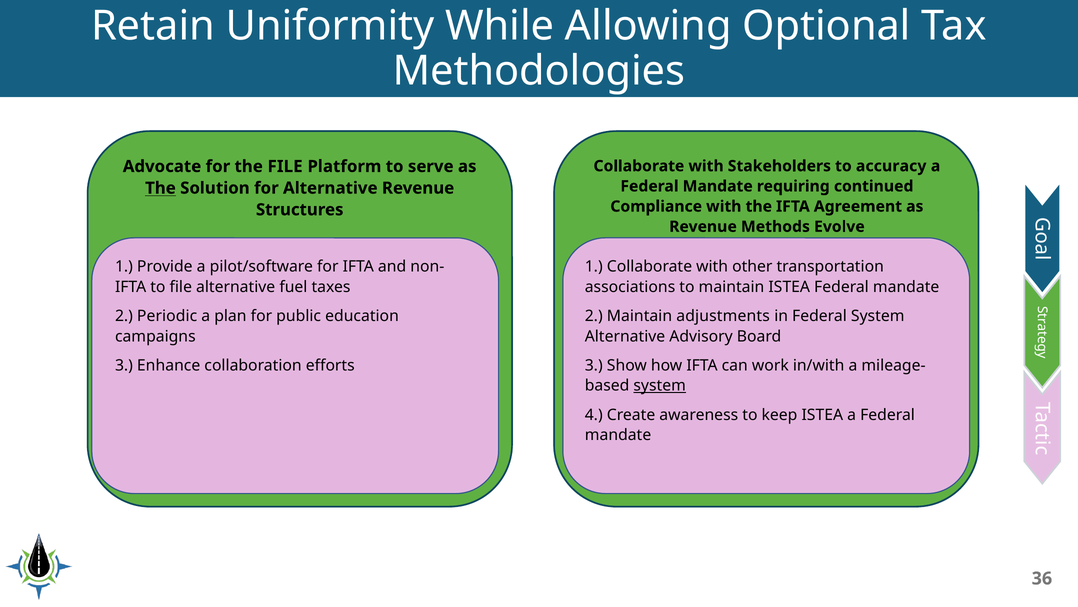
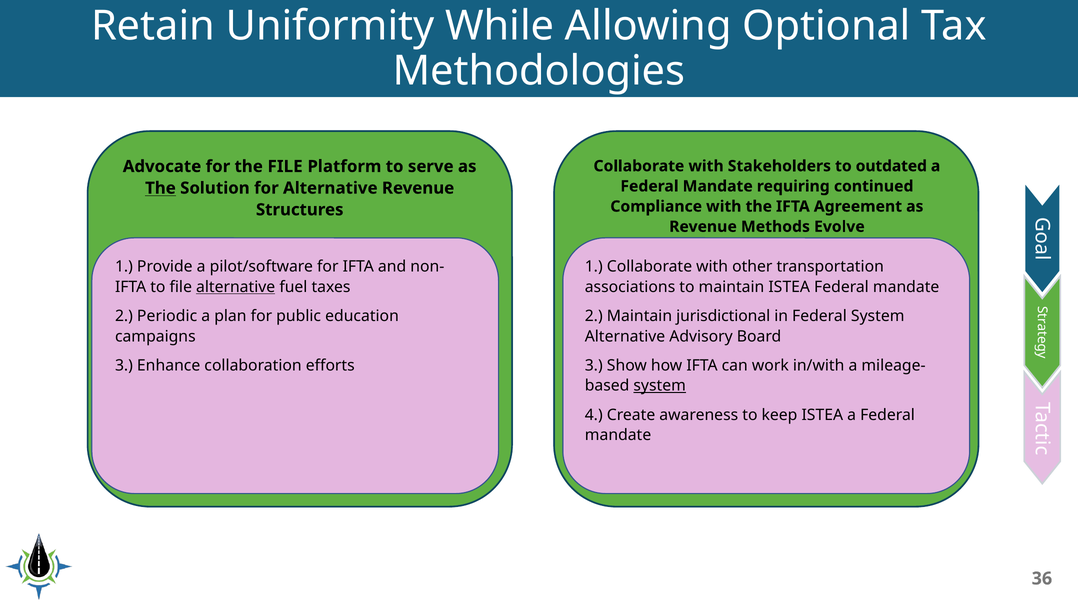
accuracy: accuracy -> outdated
alternative at (236, 287) underline: none -> present
adjustments: adjustments -> jurisdictional
